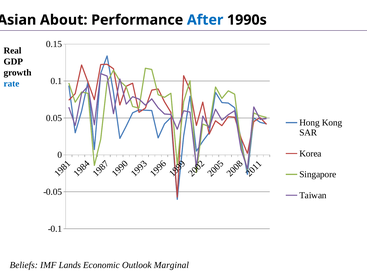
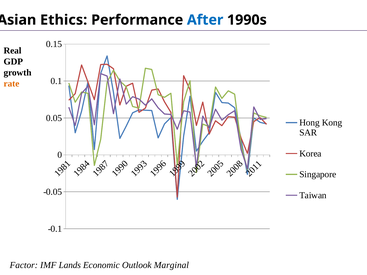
About: About -> Ethics
rate colour: blue -> orange
Beliefs: Beliefs -> Factor
